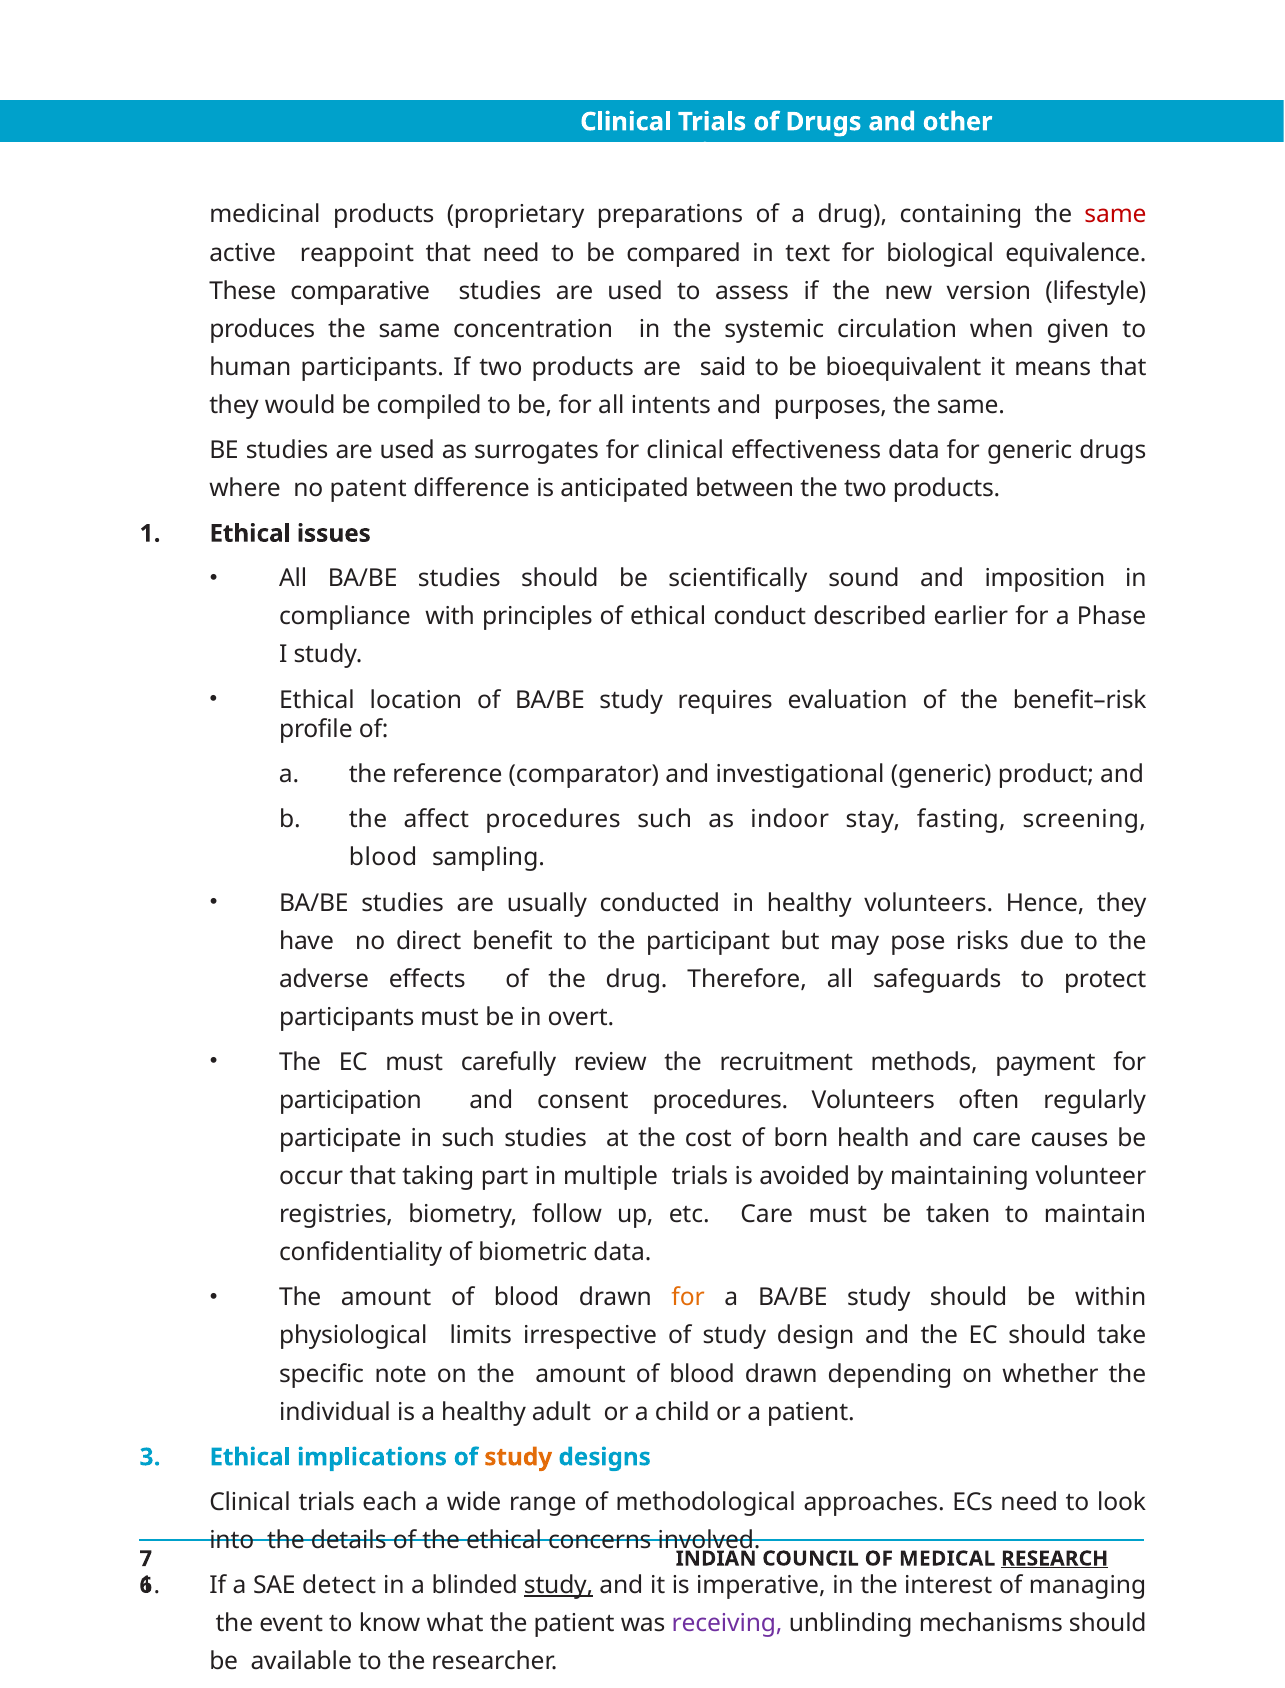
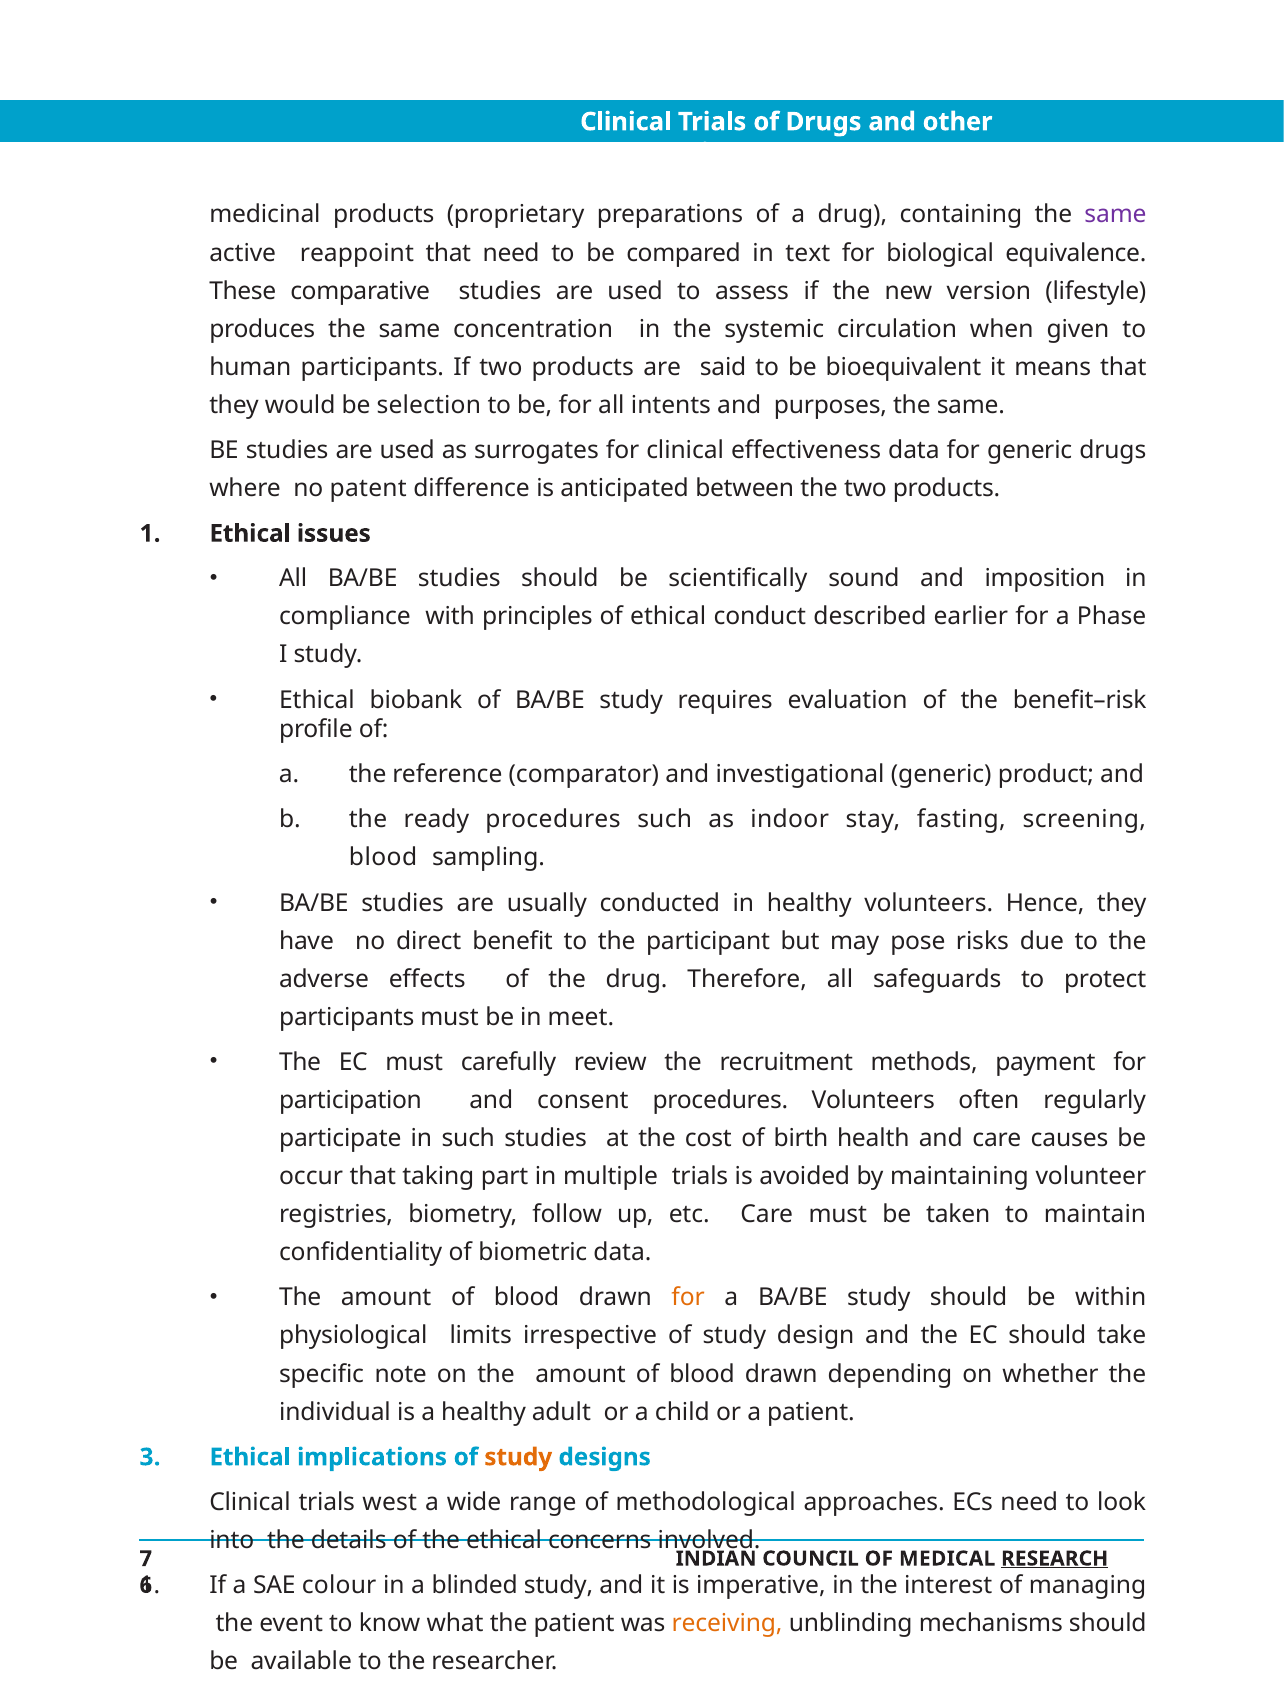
same at (1115, 215) colour: red -> purple
compiled: compiled -> selection
location: location -> biobank
affect: affect -> ready
overt: overt -> meet
born: born -> birth
each: each -> west
detect: detect -> colour
study at (559, 1586) underline: present -> none
receiving colour: purple -> orange
